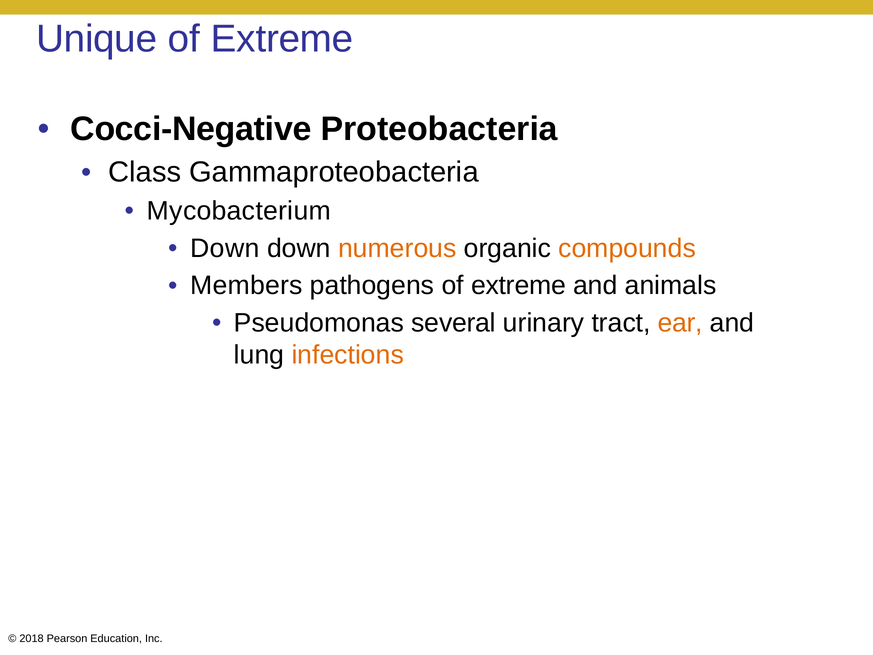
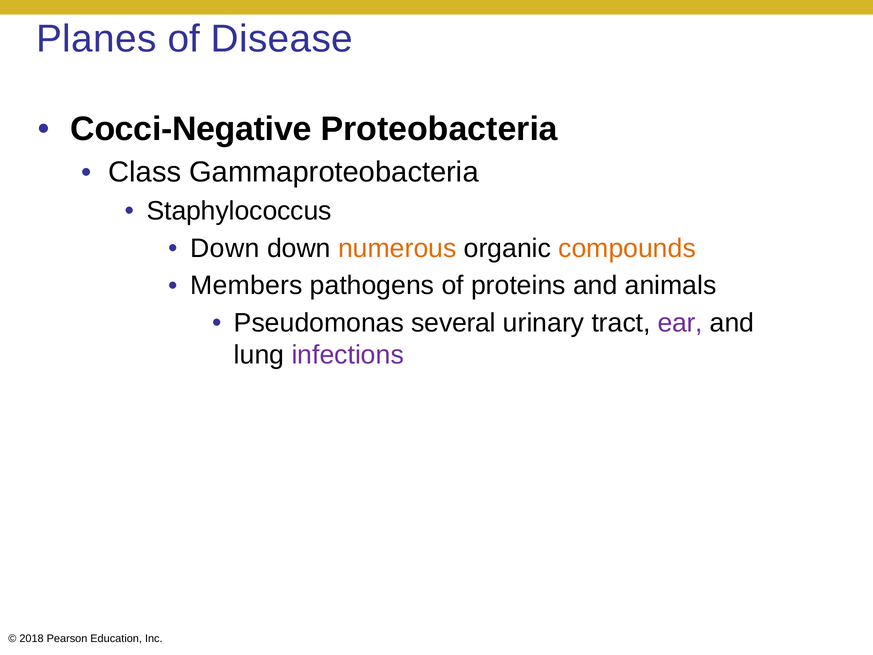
Unique: Unique -> Planes
Extreme at (282, 39): Extreme -> Disease
Mycobacterium: Mycobacterium -> Staphylococcus
pathogens of extreme: extreme -> proteins
ear colour: orange -> purple
infections colour: orange -> purple
